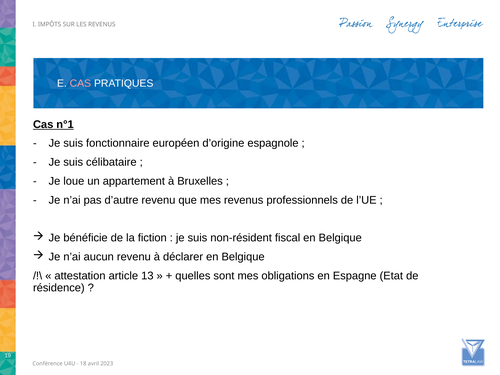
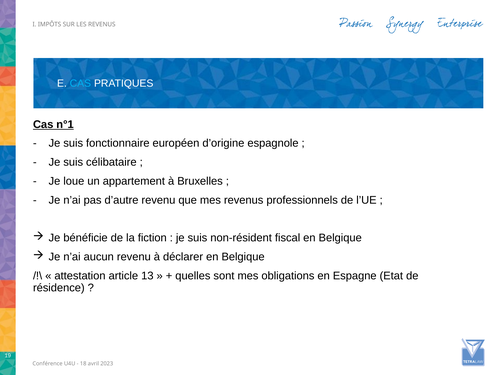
CAS at (80, 83) colour: pink -> light blue
